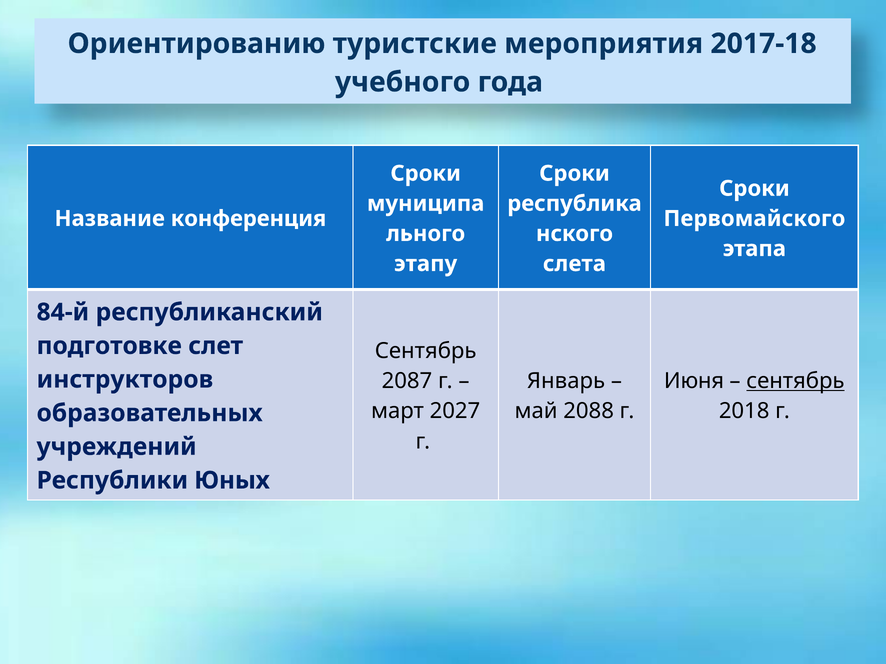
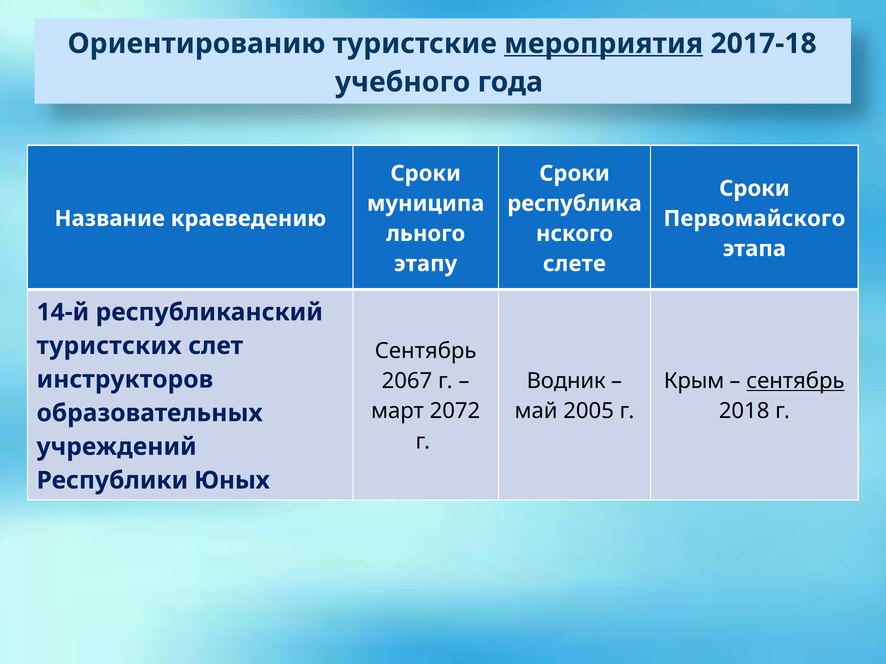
мероприятия underline: none -> present
конференция: конференция -> краеведению
слета: слета -> слете
84-й: 84-й -> 14-й
подготовке: подготовке -> туристских
2087: 2087 -> 2067
Январь: Январь -> Водник
Июня: Июня -> Крым
2027: 2027 -> 2072
2088: 2088 -> 2005
